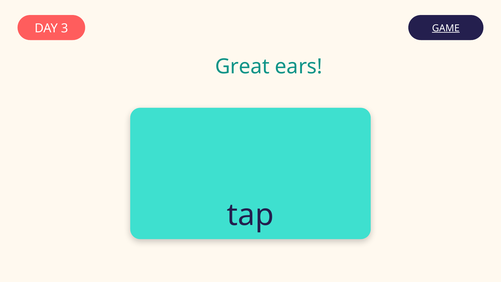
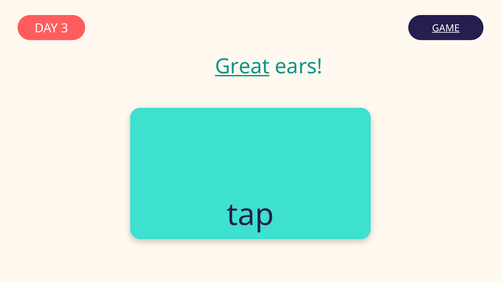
Great underline: none -> present
